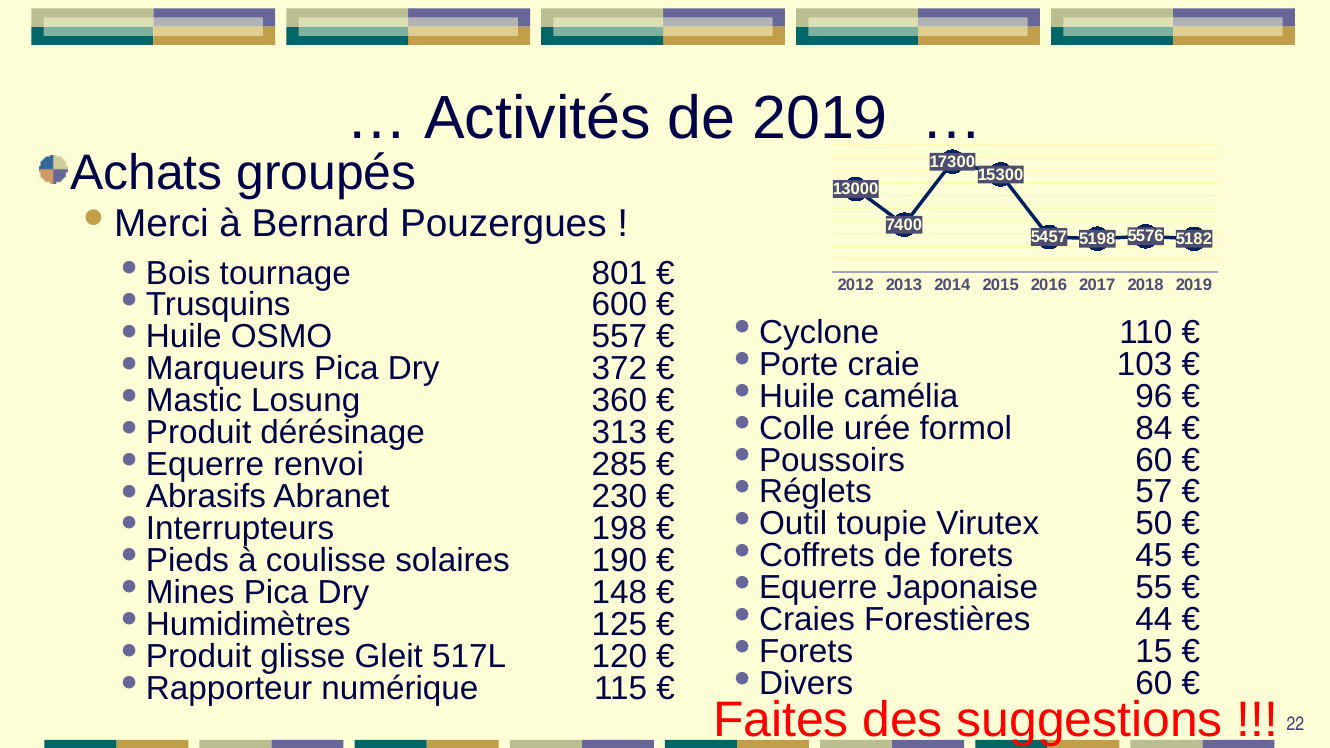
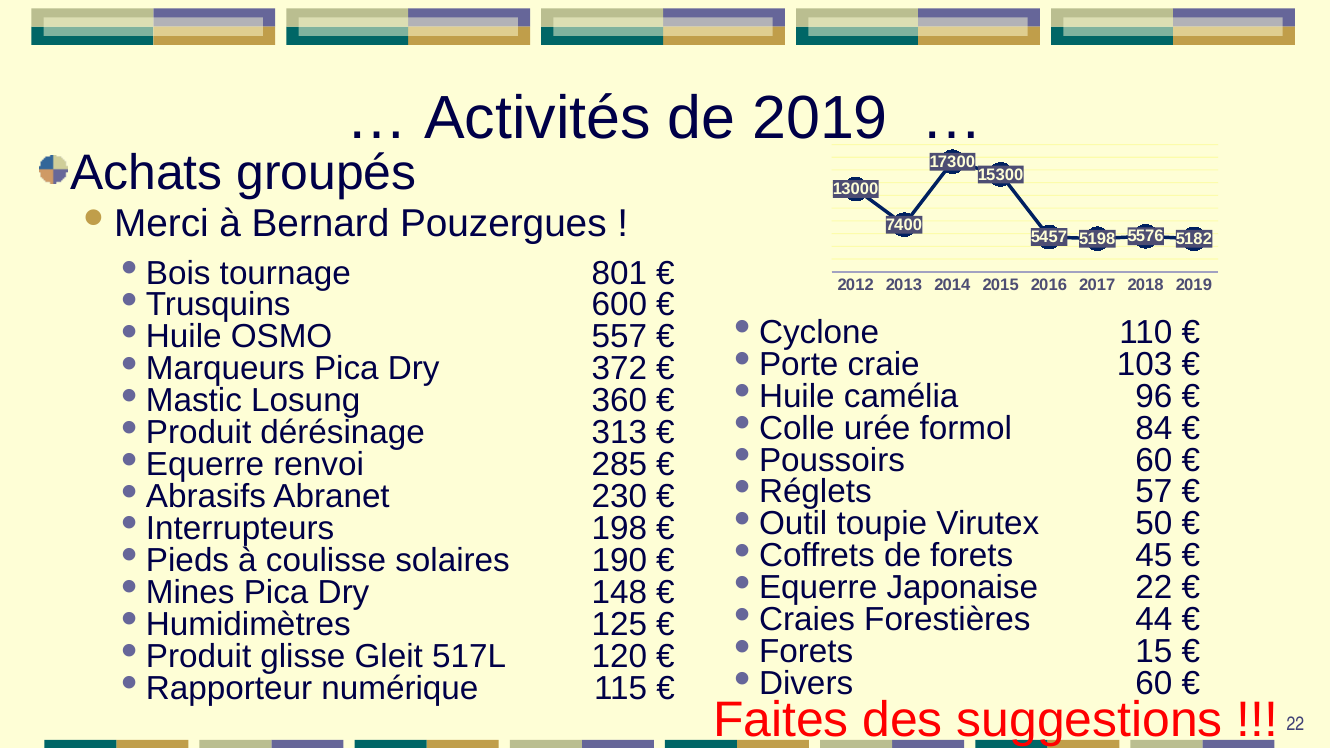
Japonaise 55: 55 -> 22
